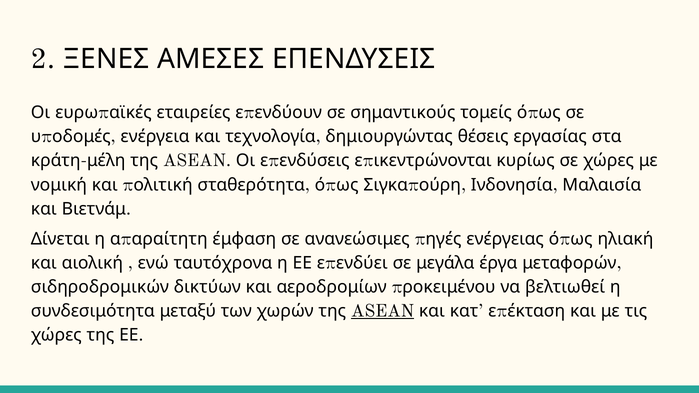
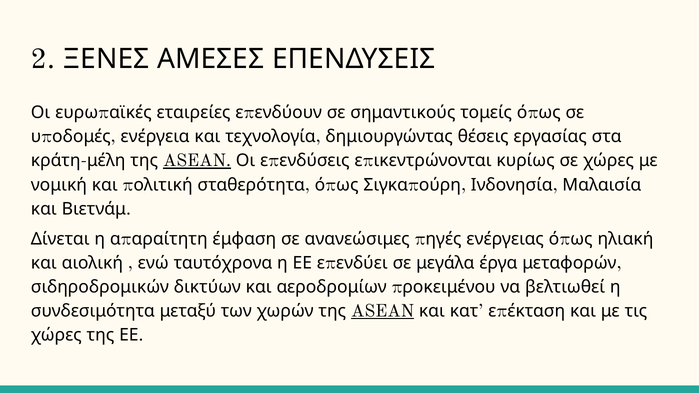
ASEAN at (197, 161) underline: none -> present
